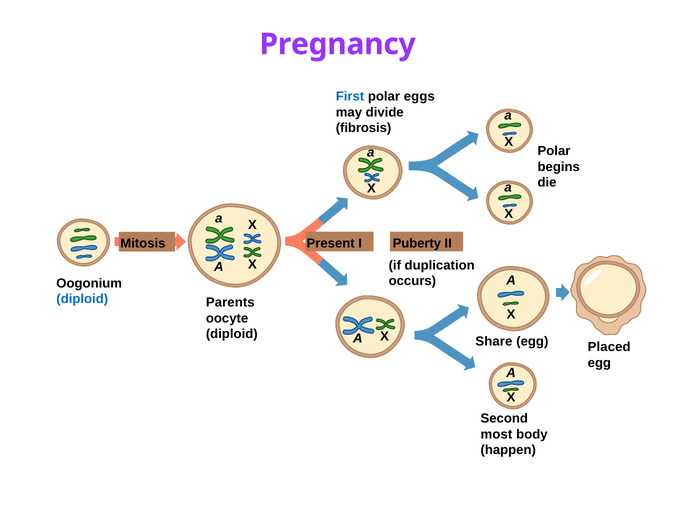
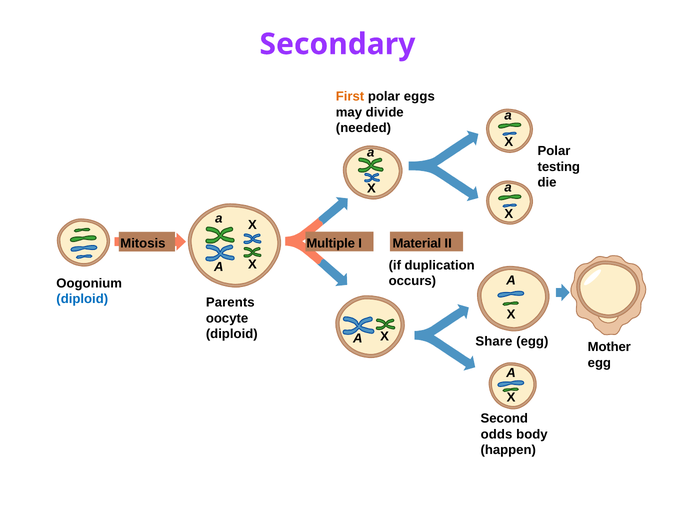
Pregnancy at (338, 44): Pregnancy -> Secondary
First colour: blue -> orange
fibrosis: fibrosis -> needed
begins: begins -> testing
Present: Present -> Multiple
Puberty: Puberty -> Material
Placed: Placed -> Mother
most: most -> odds
